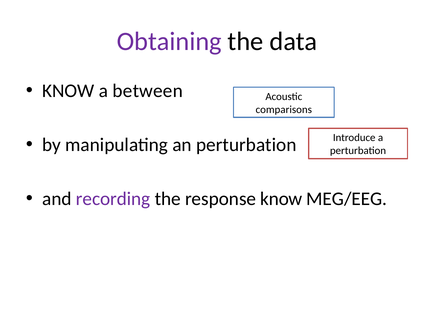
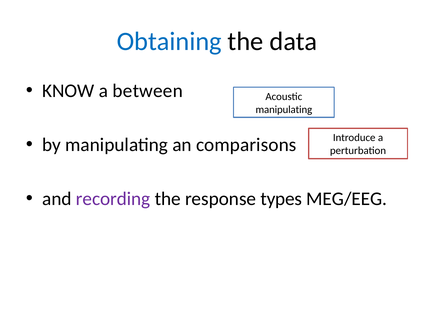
Obtaining colour: purple -> blue
comparisons at (284, 109): comparisons -> manipulating
an perturbation: perturbation -> comparisons
response know: know -> types
